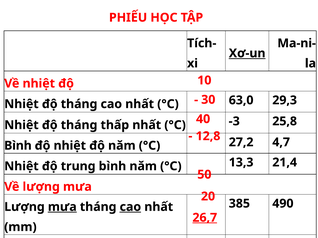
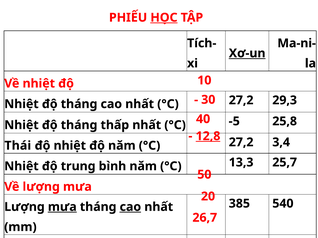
HỌC underline: none -> present
nhất °C 63,0: 63,0 -> 27,2
-3: -3 -> -5
12,8 underline: none -> present
Bình at (18, 146): Bình -> Thái
4,7: 4,7 -> 3,4
21,4: 21,4 -> 25,7
490: 490 -> 540
26,7 underline: present -> none
